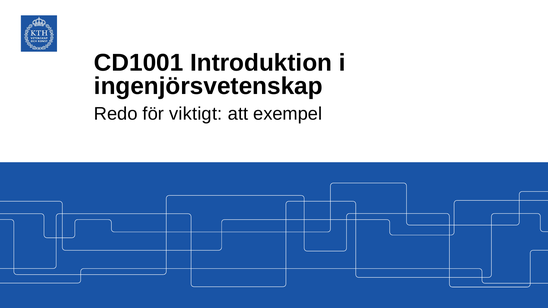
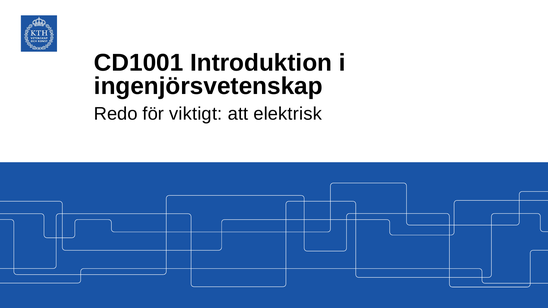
exempel: exempel -> elektrisk
